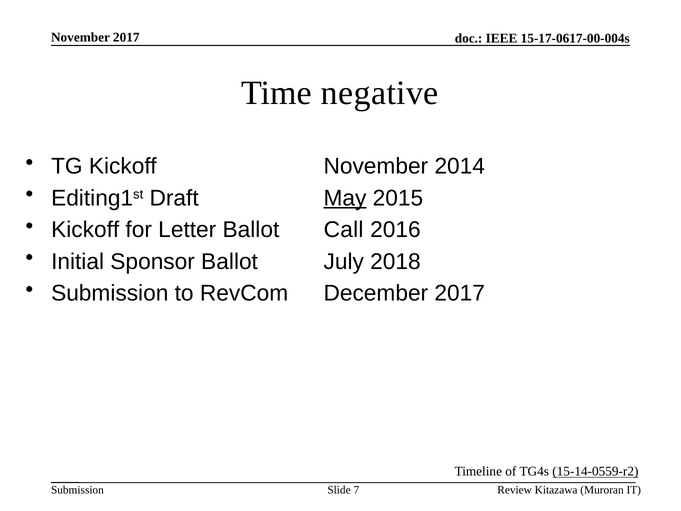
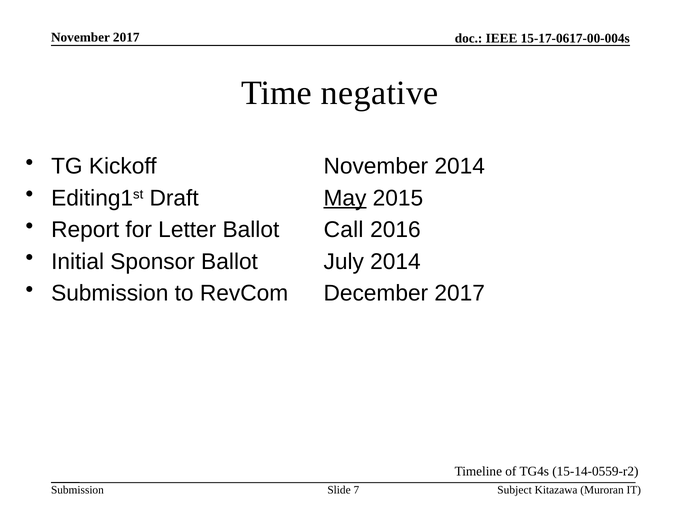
Kickoff at (85, 230): Kickoff -> Report
July 2018: 2018 -> 2014
15-14-0559-r2 underline: present -> none
Review: Review -> Subject
